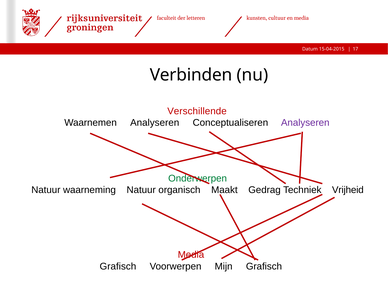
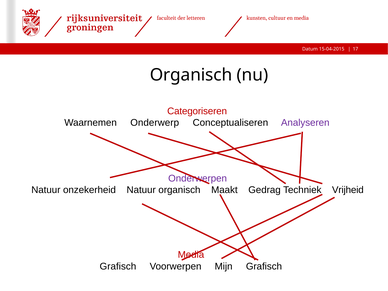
Verbinden at (191, 75): Verbinden -> Organisch
Verschillende: Verschillende -> Categoriseren
Waarnemen Analyseren: Analyseren -> Onderwerp
Onderwerpen colour: green -> purple
waarneming: waarneming -> onzekerheid
